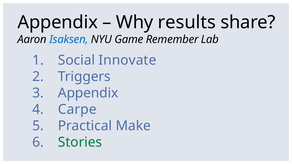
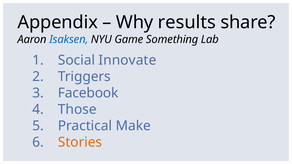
Remember: Remember -> Something
Appendix at (88, 93): Appendix -> Facebook
Carpe: Carpe -> Those
Stories colour: green -> orange
